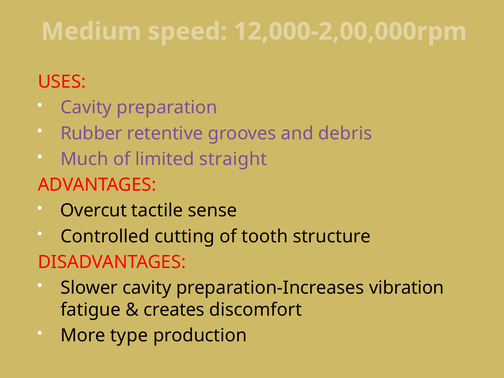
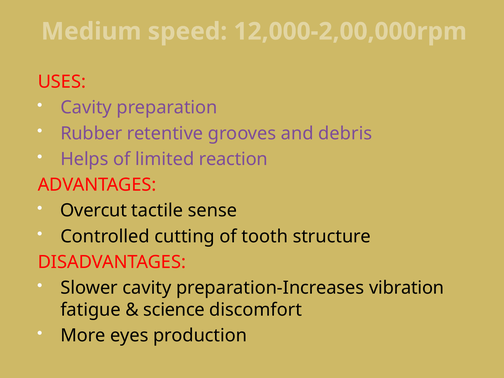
Much: Much -> Helps
straight: straight -> reaction
creates: creates -> science
type: type -> eyes
